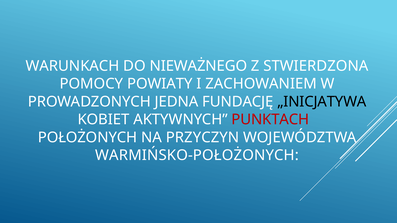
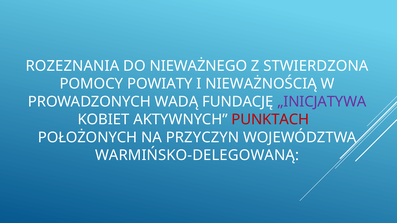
WARUNKACH: WARUNKACH -> ROZEZNANIA
ZACHOWANIEM: ZACHOWANIEM -> NIEWAŻNOŚCIĄ
JEDNA: JEDNA -> WADĄ
„INICJATYWA colour: black -> purple
WARMIŃSKO-POŁOŻONYCH: WARMIŃSKO-POŁOŻONYCH -> WARMIŃSKO-DELEGOWANĄ
